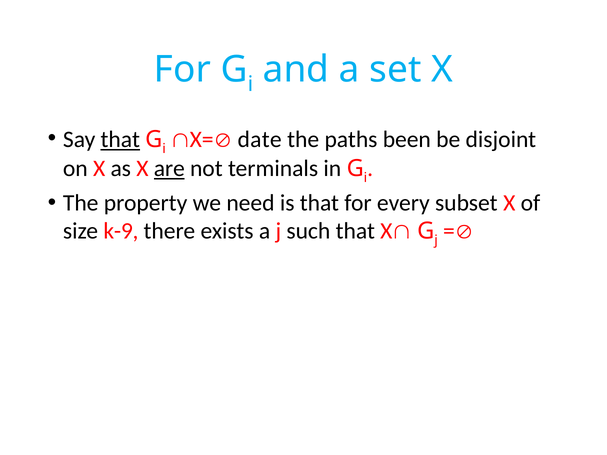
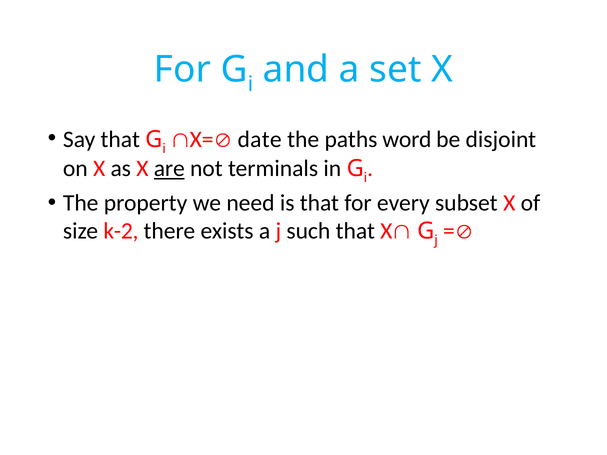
that at (120, 140) underline: present -> none
been: been -> word
k-9: k-9 -> k-2
